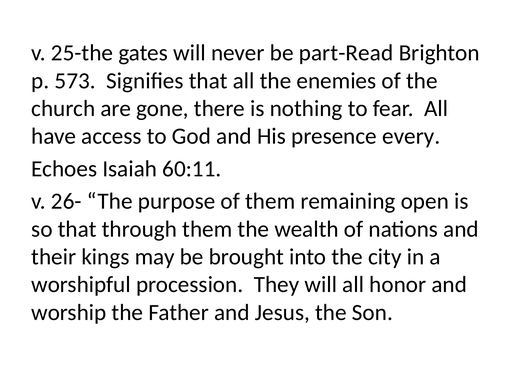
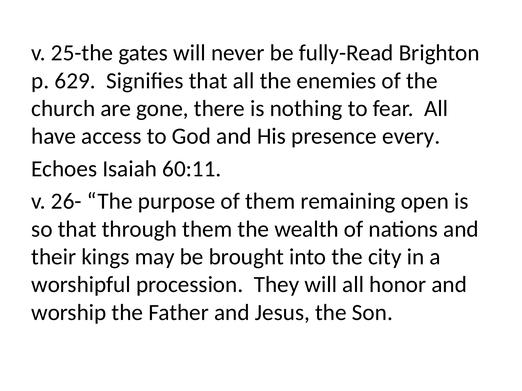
part-Read: part-Read -> fully-Read
573: 573 -> 629
